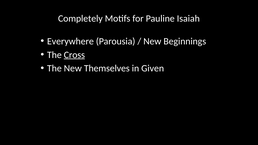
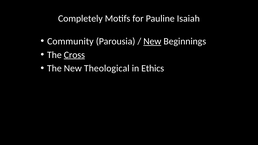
Everywhere: Everywhere -> Community
New at (152, 41) underline: none -> present
Themselves: Themselves -> Theological
Given: Given -> Ethics
